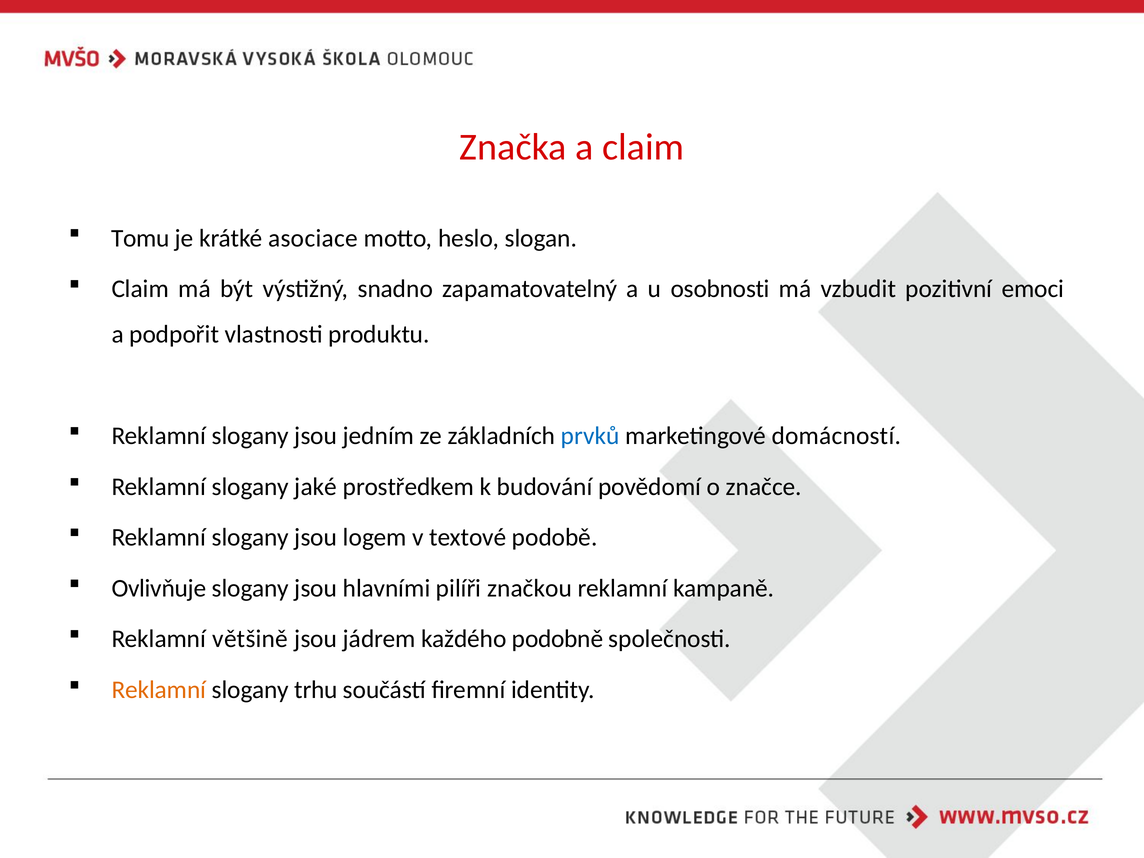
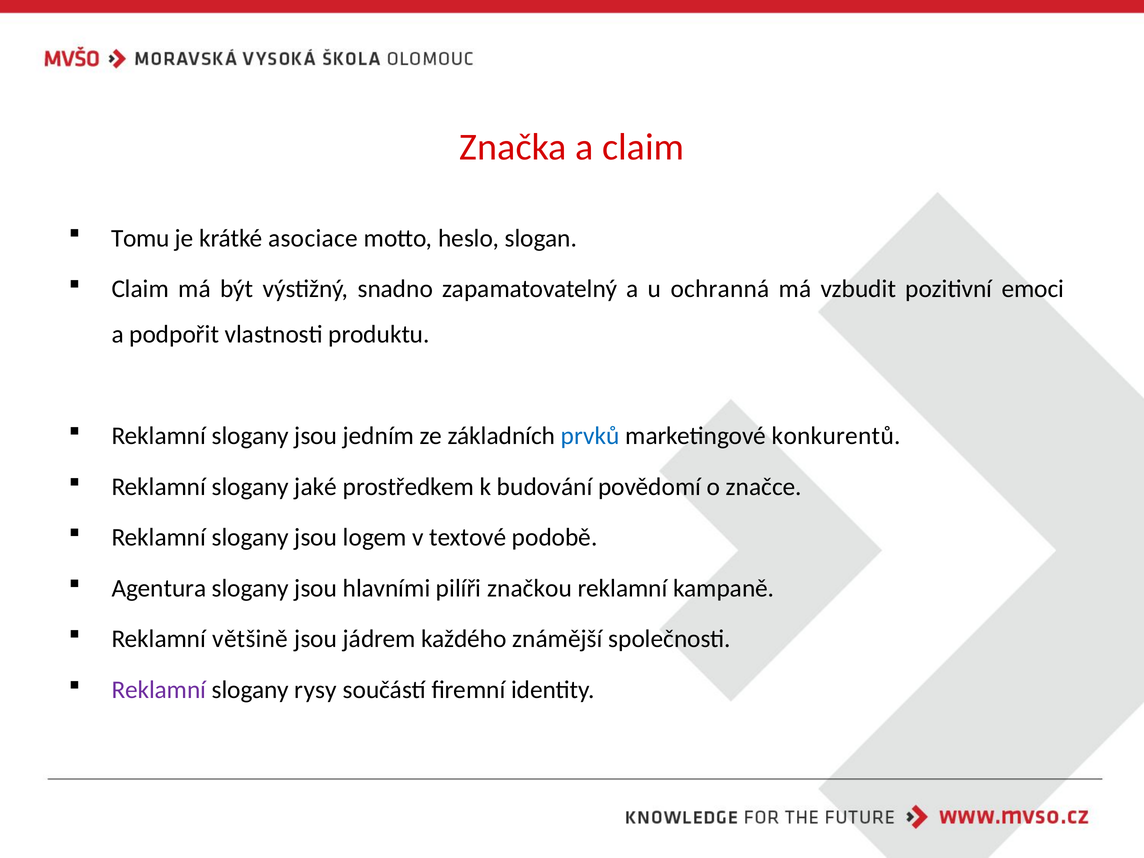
osobnosti: osobnosti -> ochranná
domácností: domácností -> konkurentů
Ovlivňuje: Ovlivňuje -> Agentura
podobně: podobně -> známější
Reklamní at (159, 690) colour: orange -> purple
trhu: trhu -> rysy
